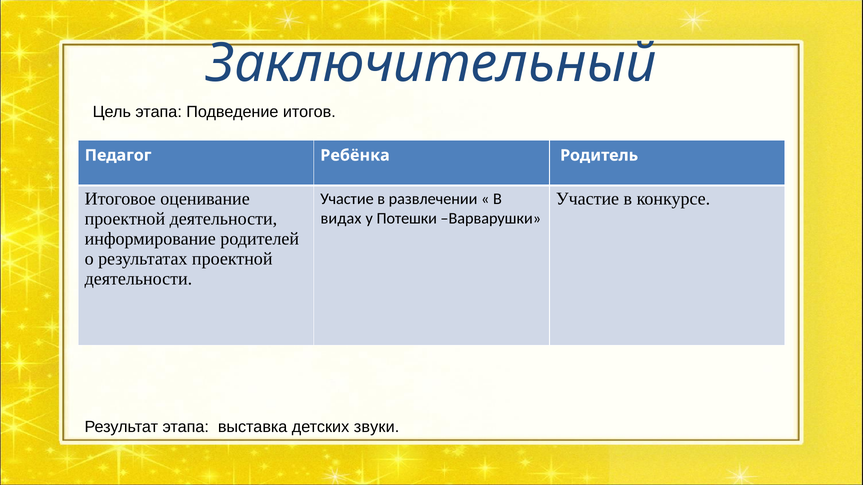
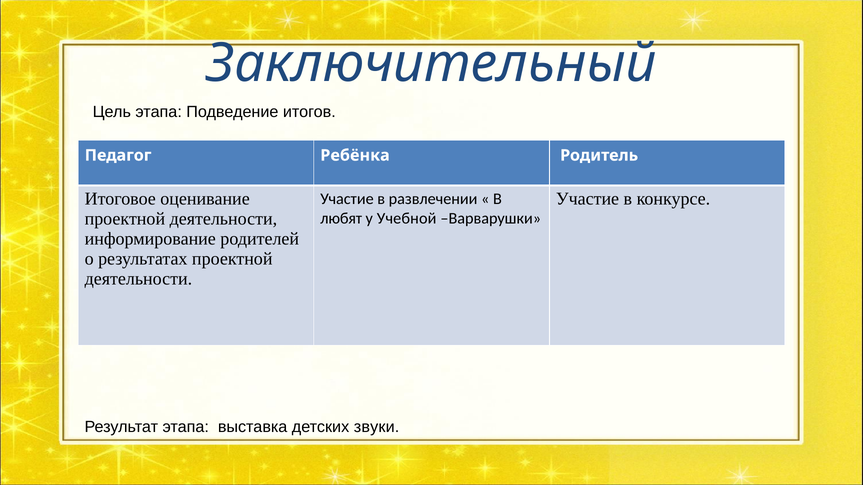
видах: видах -> любят
Потешки: Потешки -> Учебной
